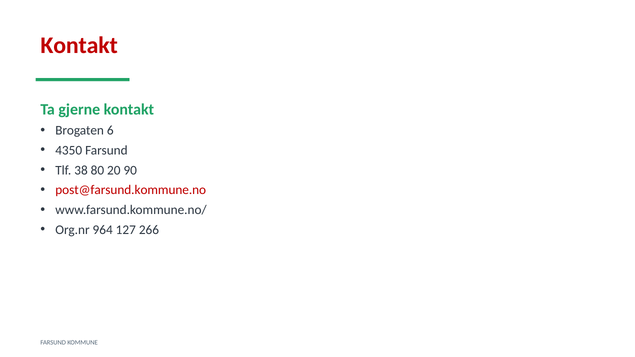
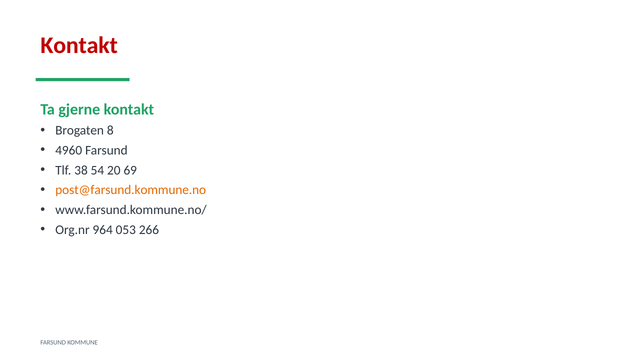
6: 6 -> 8
4350: 4350 -> 4960
80: 80 -> 54
90: 90 -> 69
post@farsund.kommune.no colour: red -> orange
127: 127 -> 053
